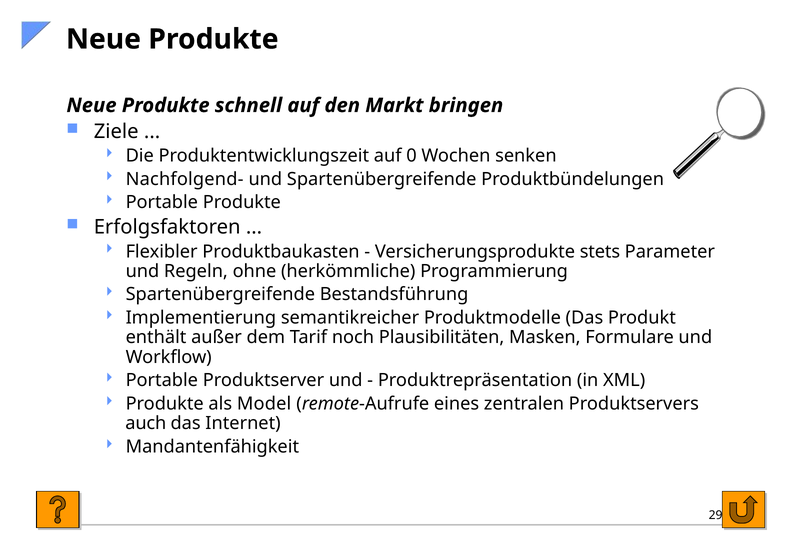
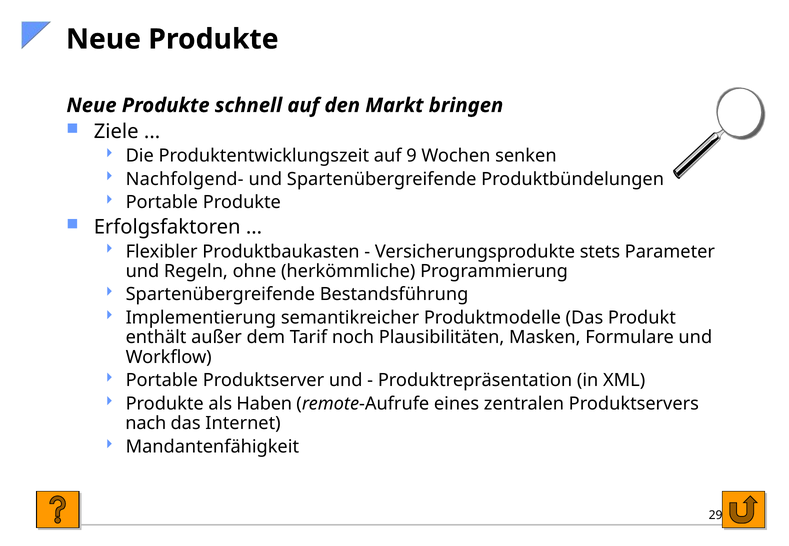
0: 0 -> 9
Model: Model -> Haben
auch: auch -> nach
